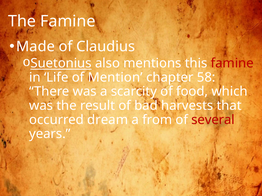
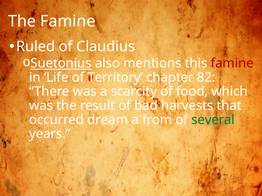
Made: Made -> Ruled
Mention: Mention -> Territory
58: 58 -> 82
several colour: red -> green
